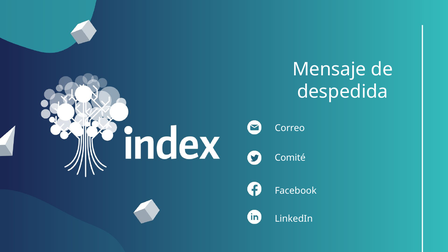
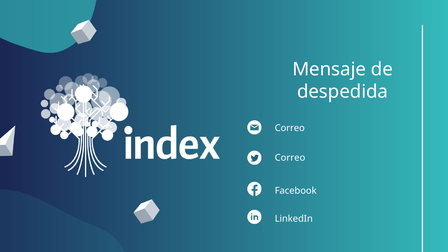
Comité at (290, 158): Comité -> Correo
